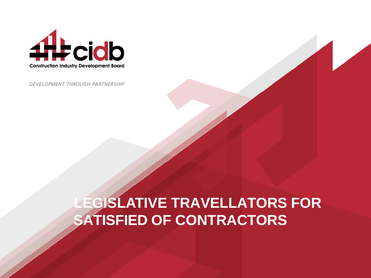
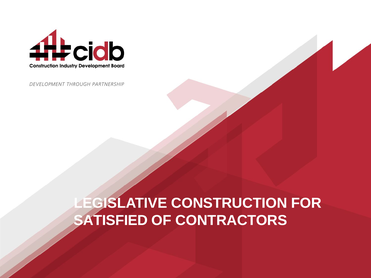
TRAVELLATORS: TRAVELLATORS -> CONSTRUCTION
